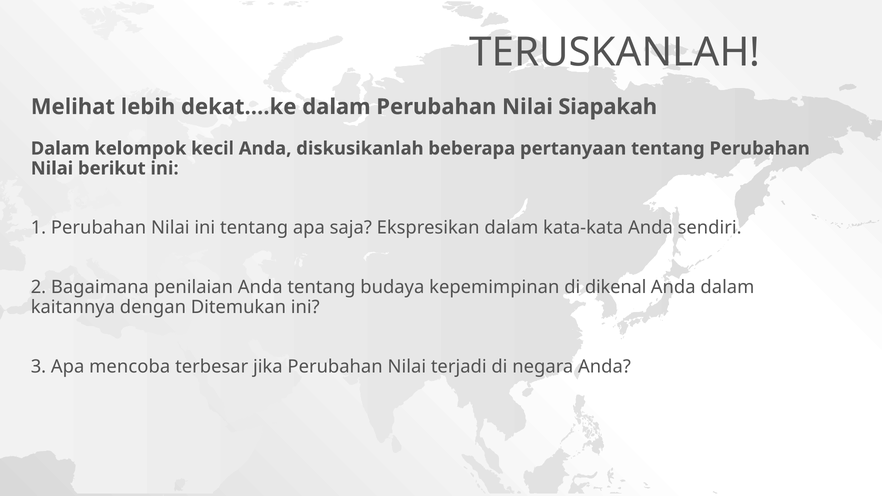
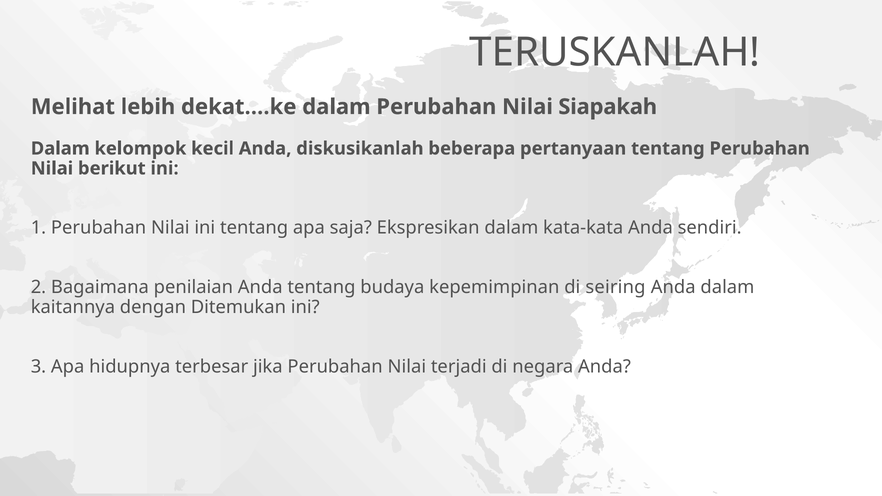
dikenal: dikenal -> seiring
mencoba: mencoba -> hidupnya
